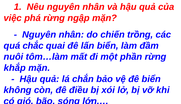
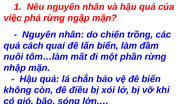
chắc: chắc -> cách
khắp: khắp -> nhập
